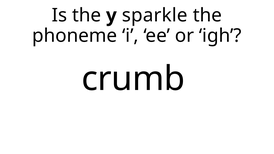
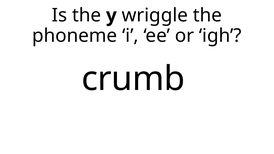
sparkle: sparkle -> wriggle
